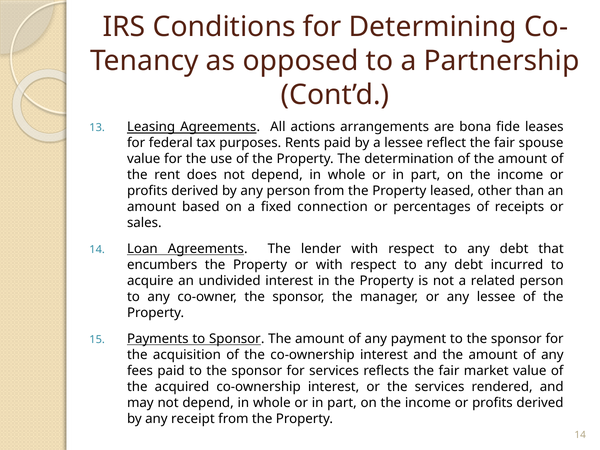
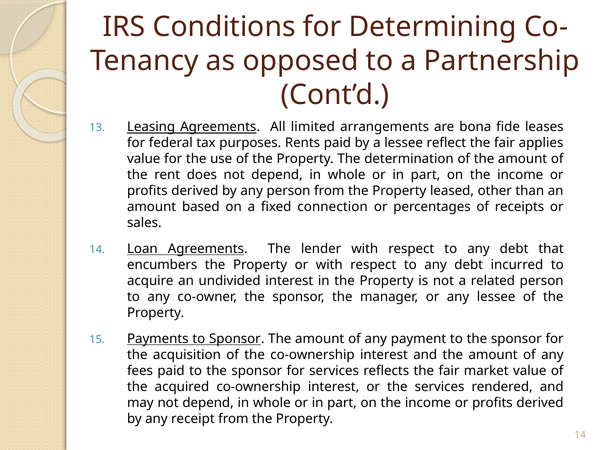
actions: actions -> limited
spouse: spouse -> applies
